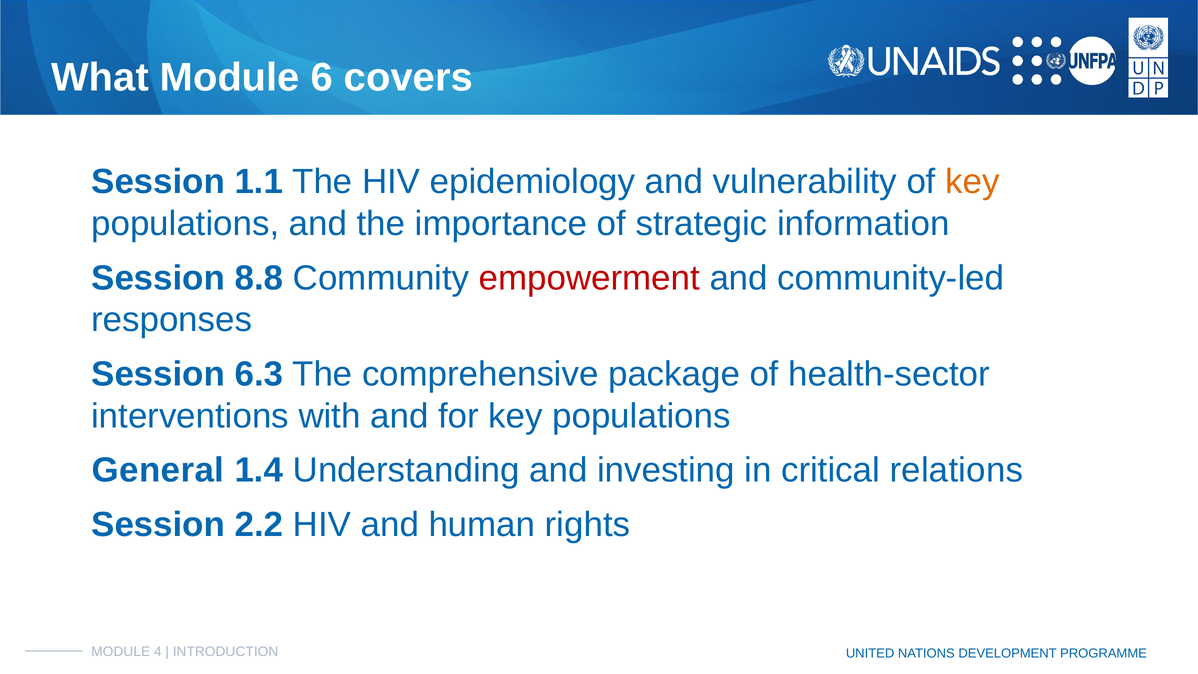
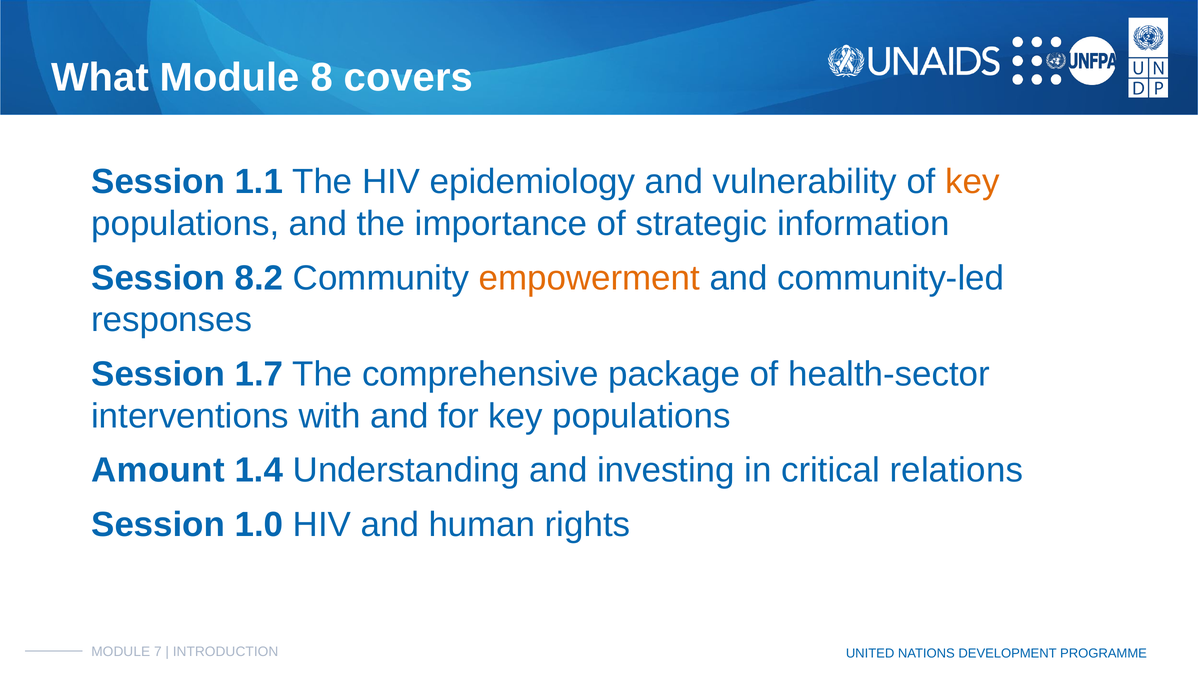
6: 6 -> 8
8.8: 8.8 -> 8.2
empowerment colour: red -> orange
6.3: 6.3 -> 1.7
General: General -> Amount
2.2: 2.2 -> 1.0
4: 4 -> 7
